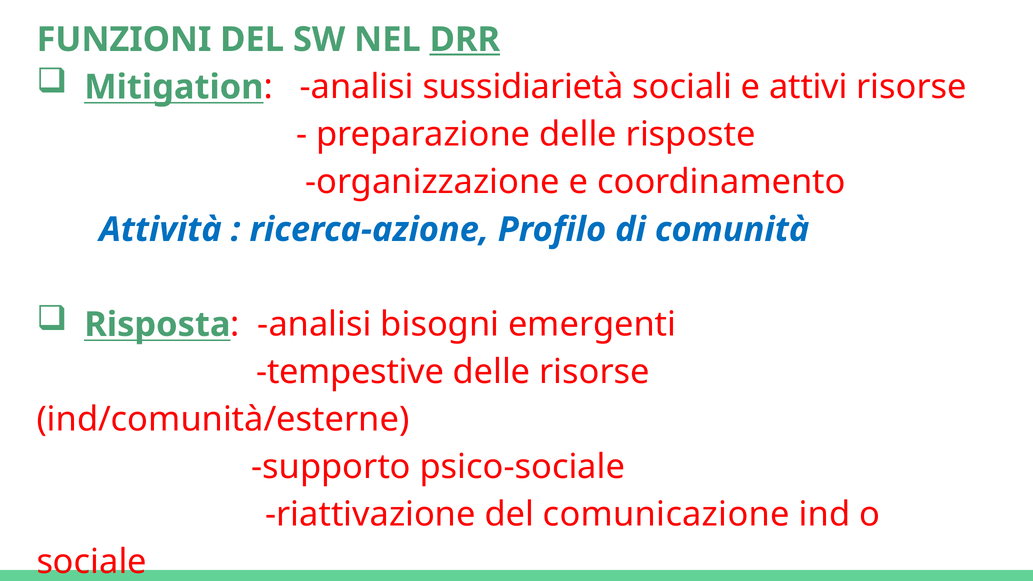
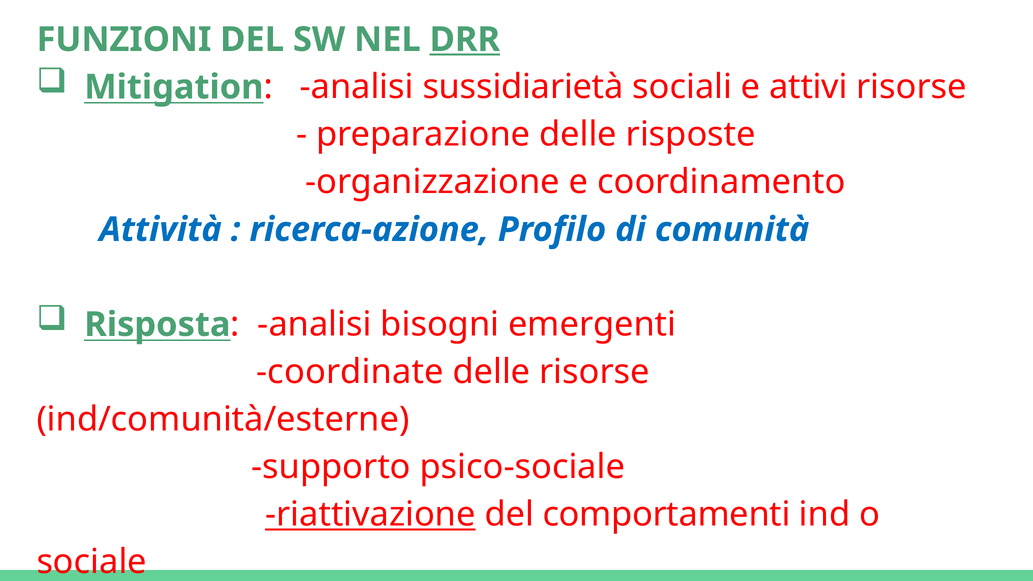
tempestive: tempestive -> coordinate
riattivazione underline: none -> present
comunicazione: comunicazione -> comportamenti
